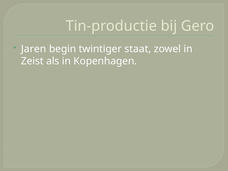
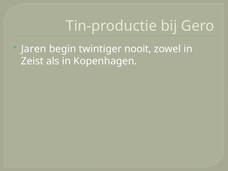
staat: staat -> nooit
